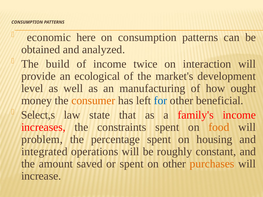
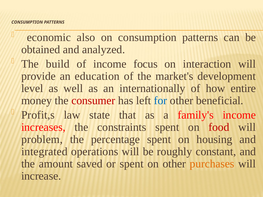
here: here -> also
twice: twice -> focus
ecological: ecological -> education
manufacturing: manufacturing -> internationally
ought: ought -> entire
consumer colour: orange -> red
Select,s: Select,s -> Profit,s
food colour: orange -> red
